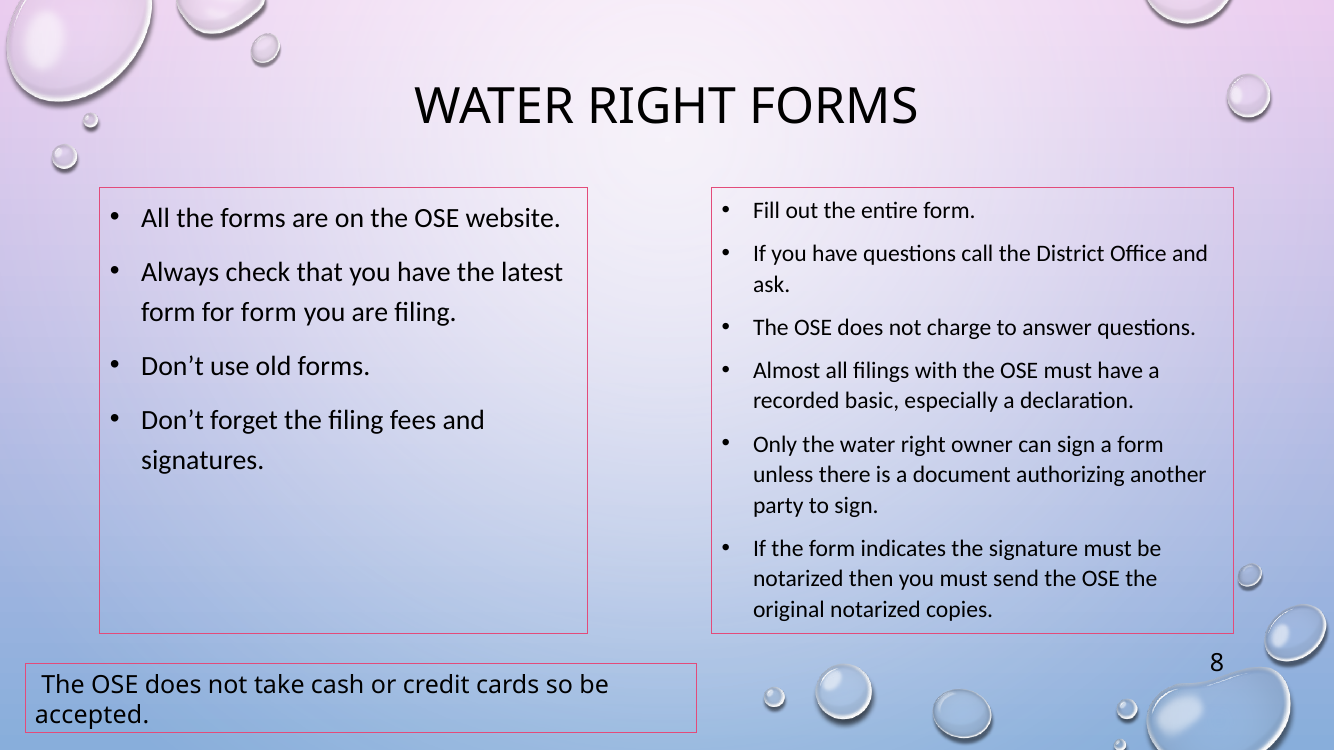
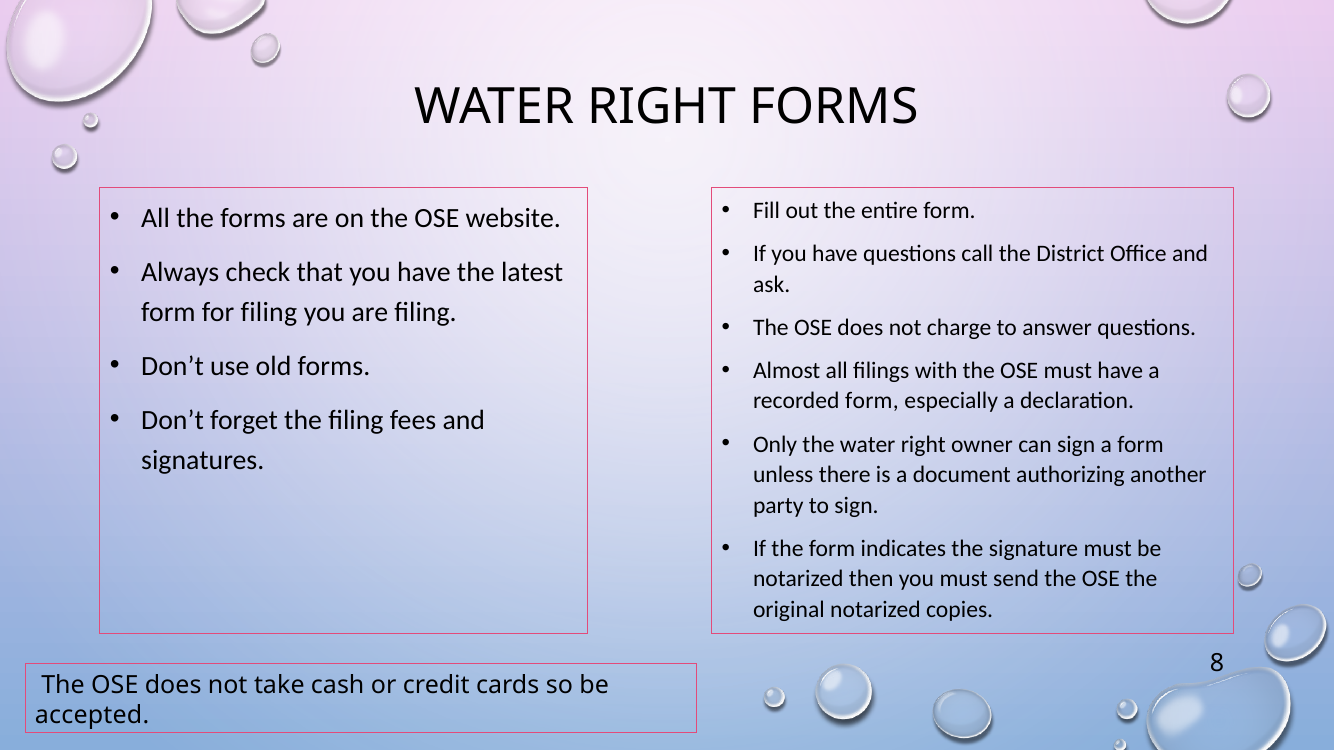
for form: form -> filing
recorded basic: basic -> form
